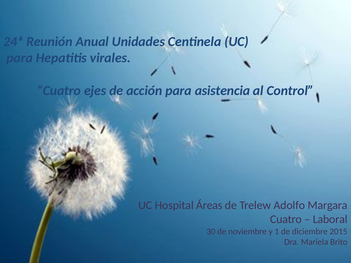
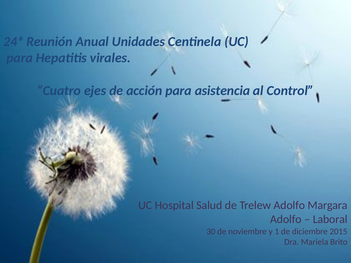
Áreas: Áreas -> Salud
Cuatro at (286, 220): Cuatro -> Adolfo
